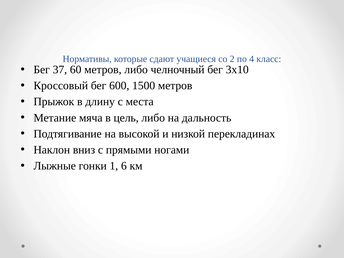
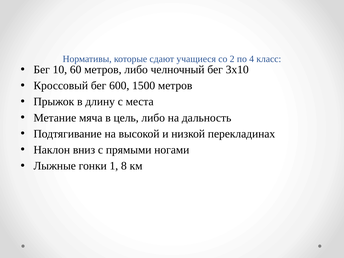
37: 37 -> 10
6: 6 -> 8
